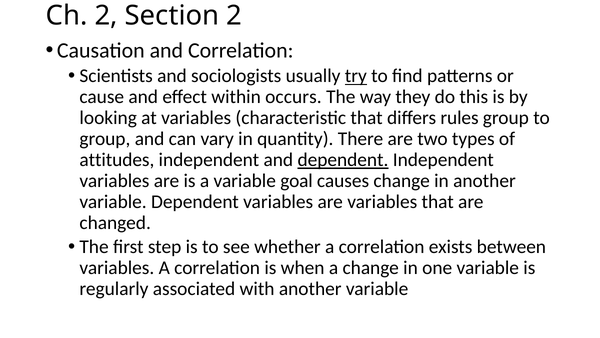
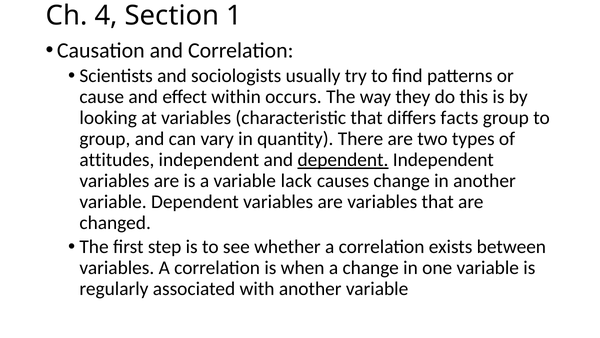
Ch 2: 2 -> 4
Section 2: 2 -> 1
try underline: present -> none
rules: rules -> facts
goal: goal -> lack
